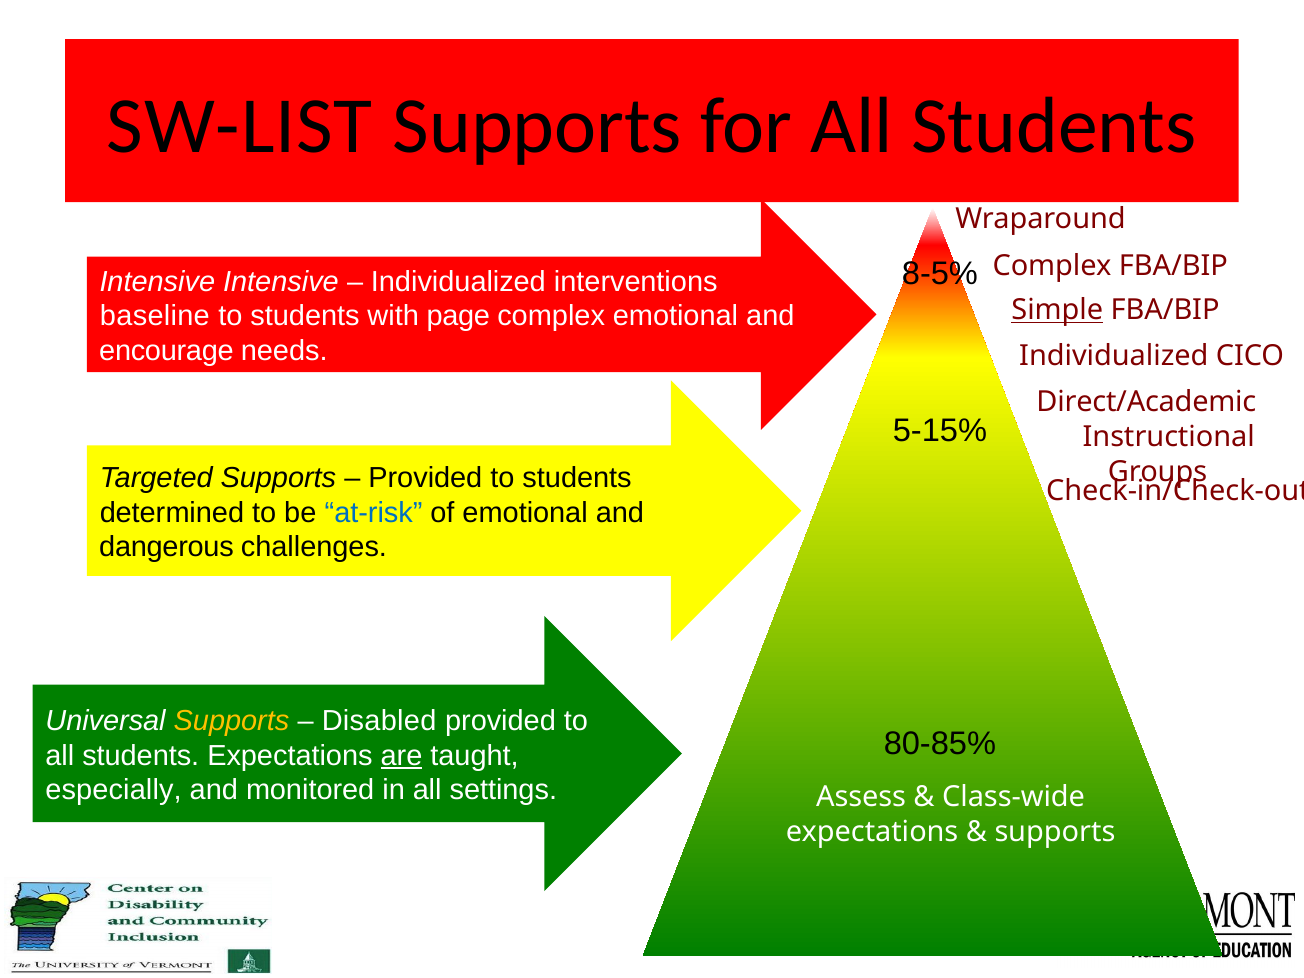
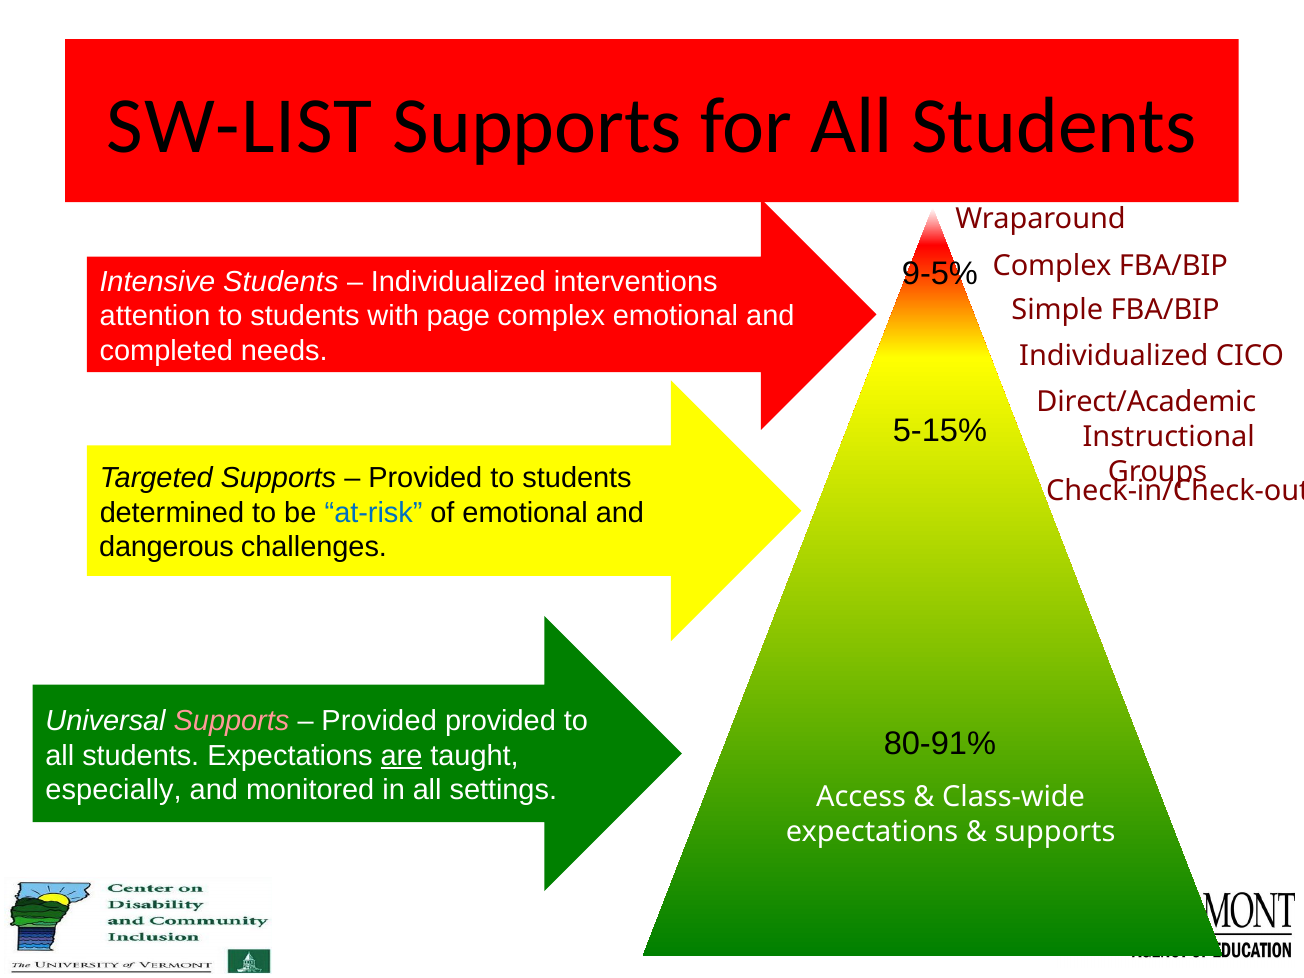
8-5%: 8-5% -> 9-5%
Intensive Intensive: Intensive -> Students
Simple underline: present -> none
baseline: baseline -> attention
encourage: encourage -> completed
Supports at (231, 721) colour: yellow -> pink
Disabled at (379, 721): Disabled -> Provided
80-85%: 80-85% -> 80-91%
Assess: Assess -> Access
